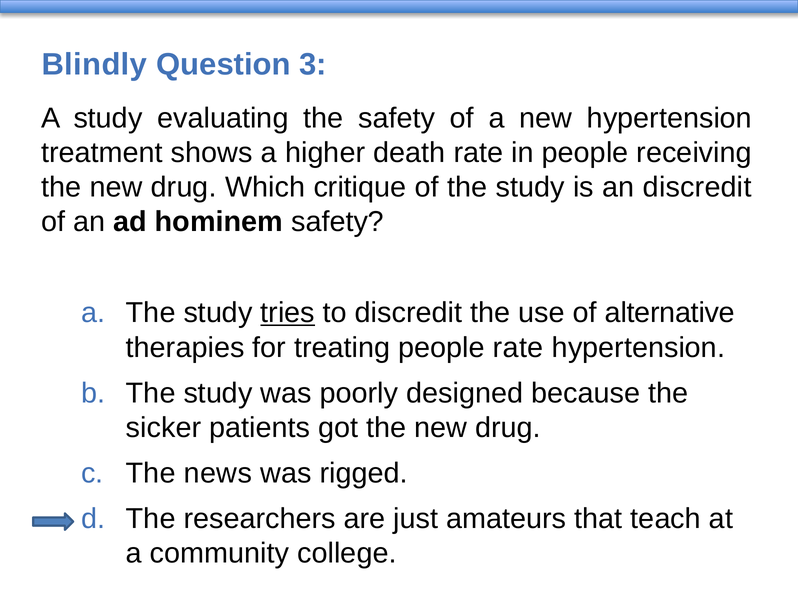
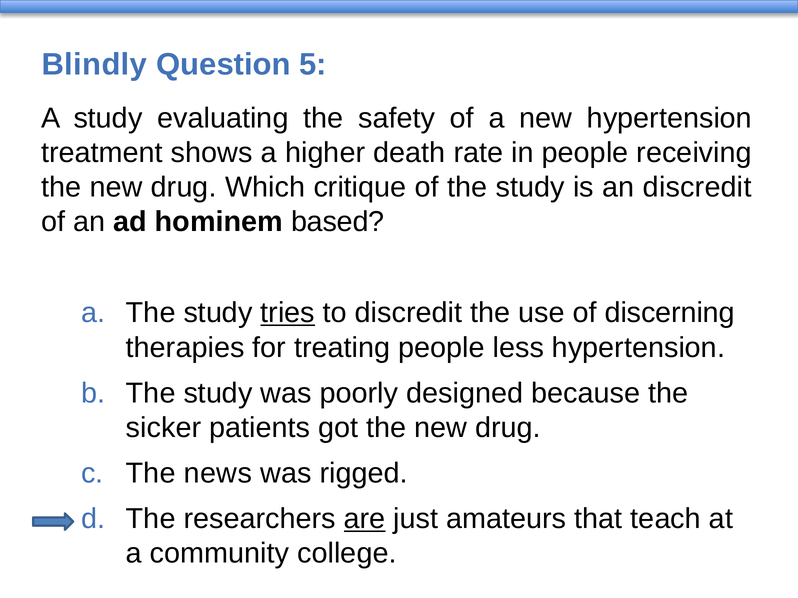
3: 3 -> 5
hominem safety: safety -> based
alternative: alternative -> discerning
people rate: rate -> less
are underline: none -> present
